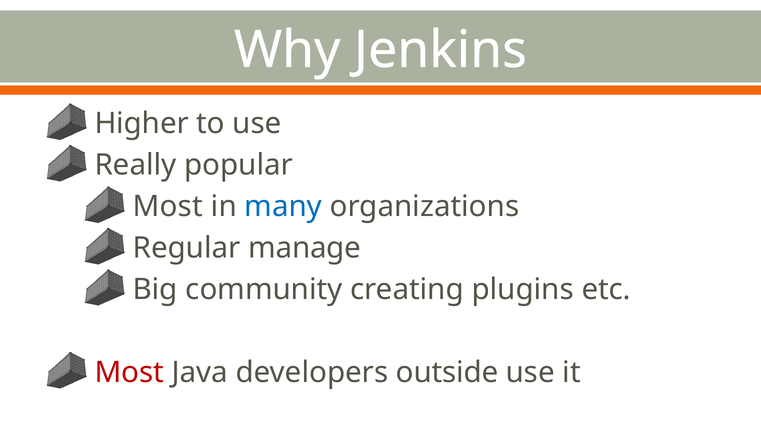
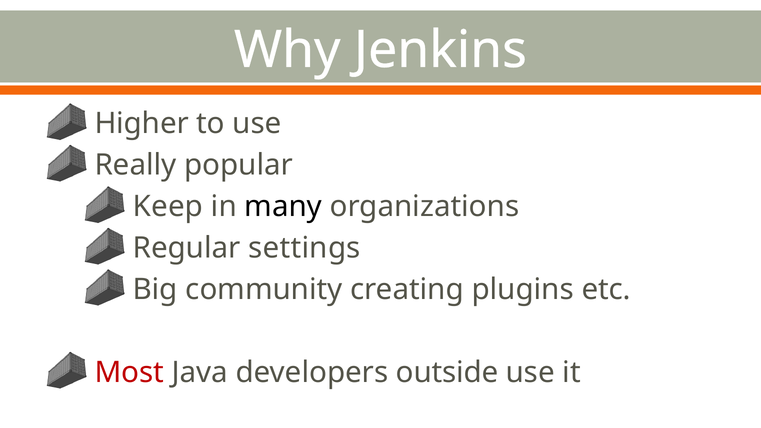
Most at (168, 206): Most -> Keep
many colour: blue -> black
manage: manage -> settings
